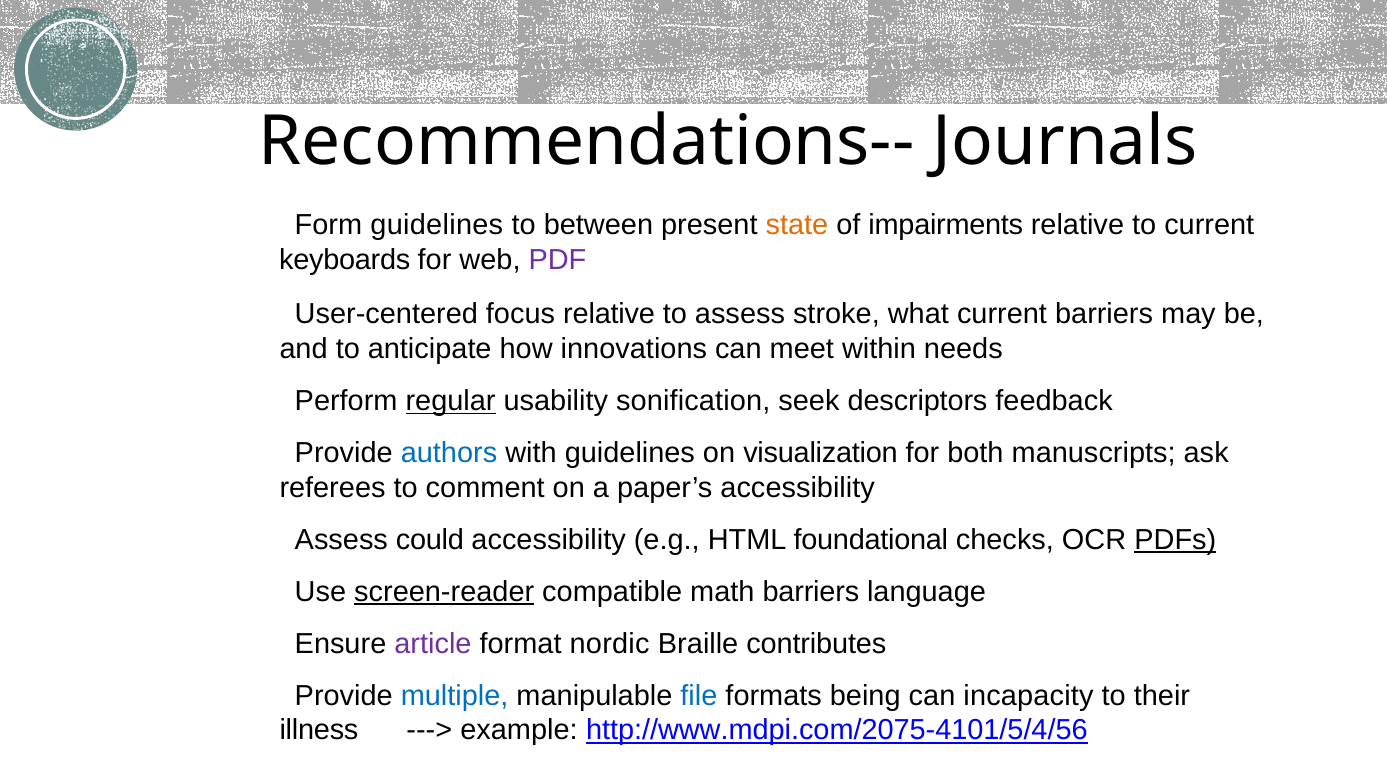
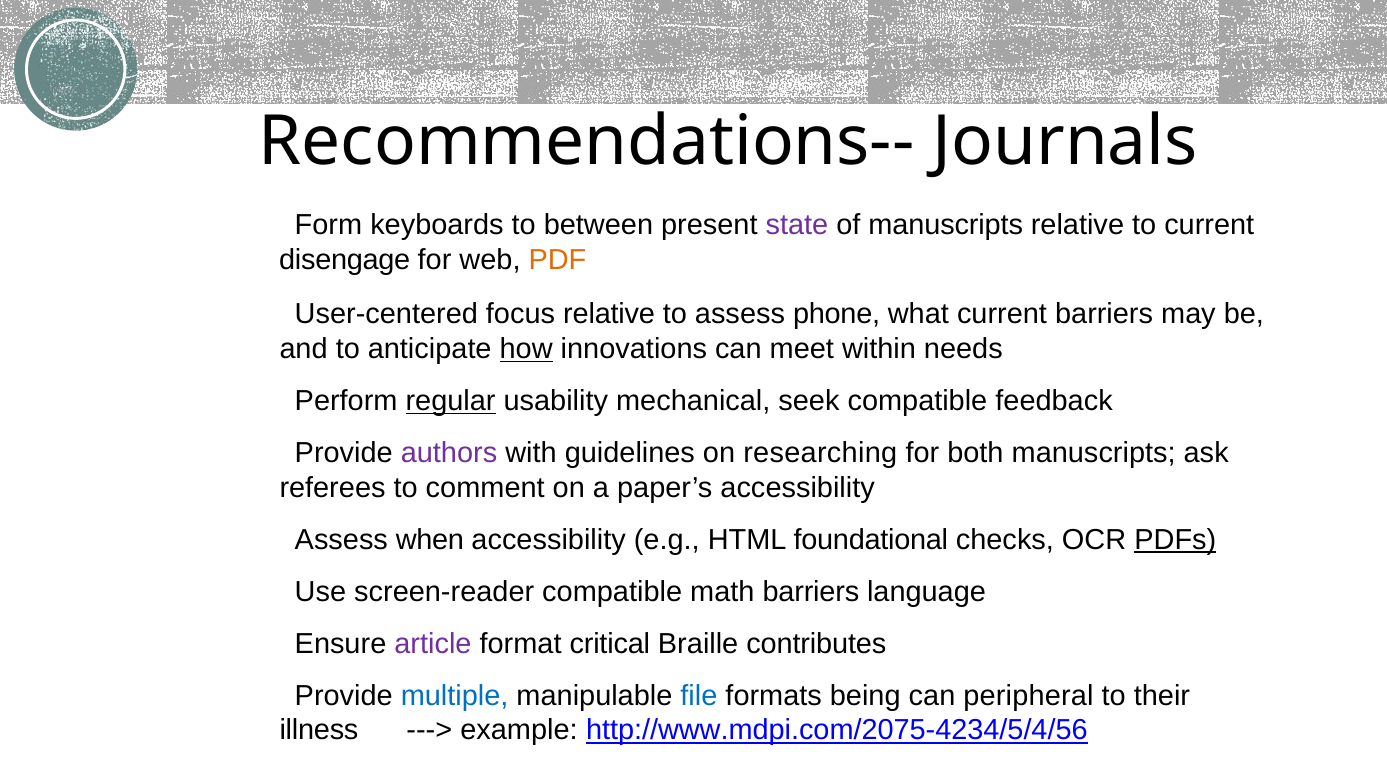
guidelines at (437, 225): guidelines -> keyboards
state colour: orange -> purple
of impairments: impairments -> manuscripts
keyboards: keyboards -> disengage
PDF colour: purple -> orange
stroke: stroke -> phone
how underline: none -> present
sonification: sonification -> mechanical
seek descriptors: descriptors -> compatible
authors colour: blue -> purple
visualization: visualization -> researching
could: could -> when
screen-reader underline: present -> none
nordic: nordic -> critical
incapacity: incapacity -> peripheral
http://www.mdpi.com/2075-4101/5/4/56: http://www.mdpi.com/2075-4101/5/4/56 -> http://www.mdpi.com/2075-4234/5/4/56
